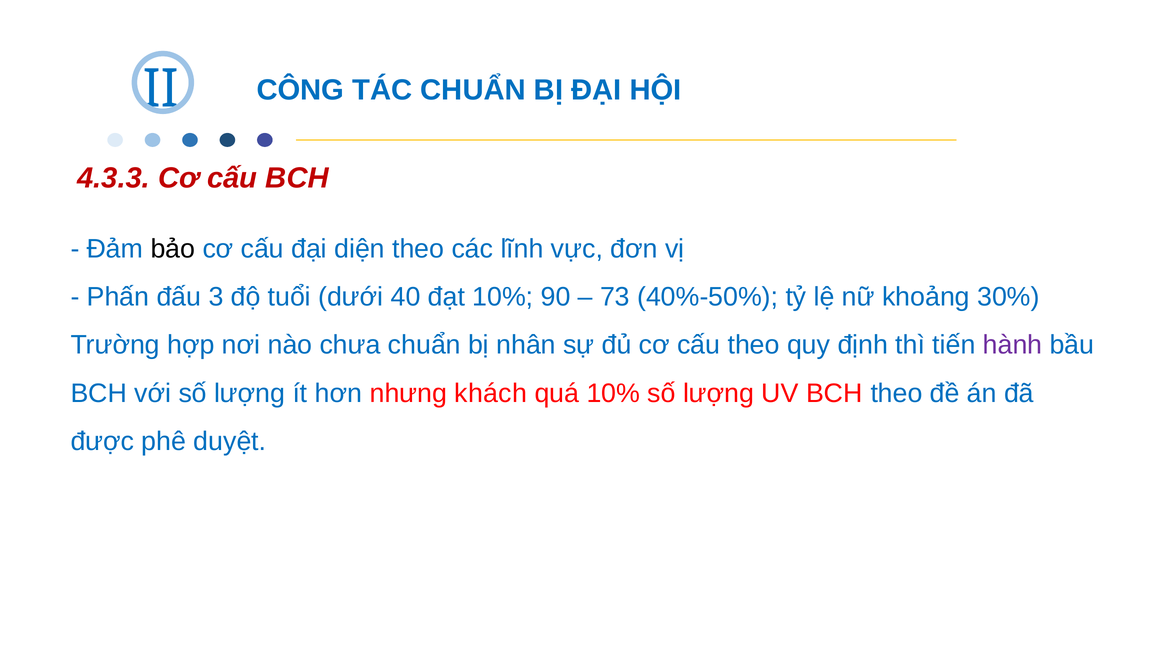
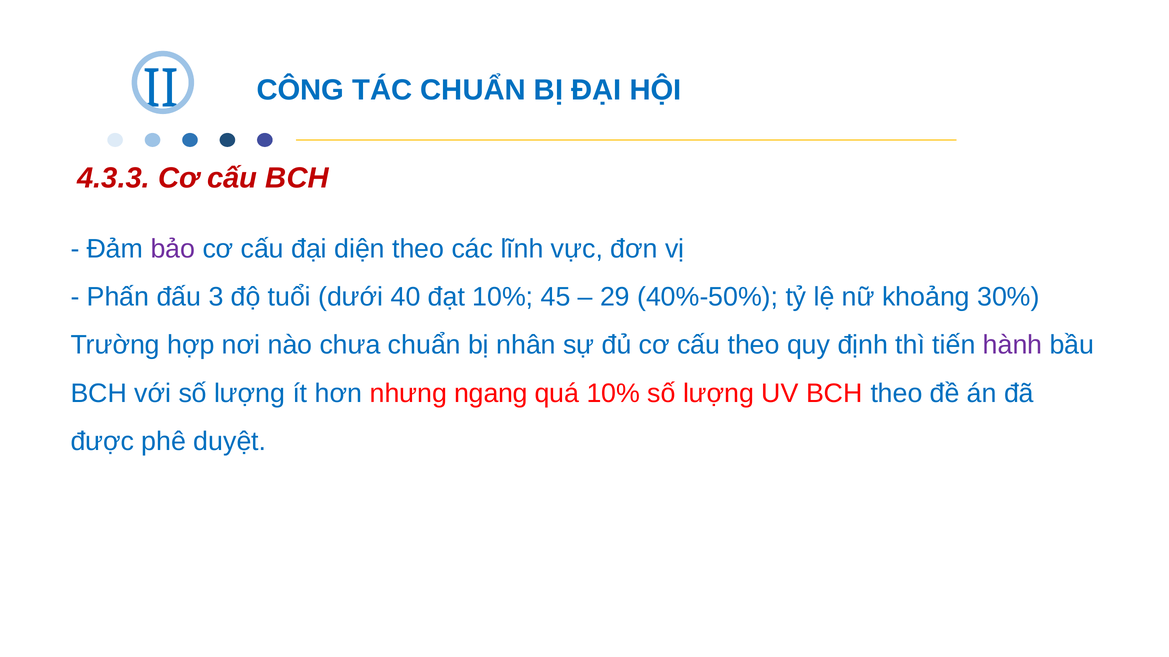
bảo colour: black -> purple
90: 90 -> 45
73: 73 -> 29
khách: khách -> ngang
